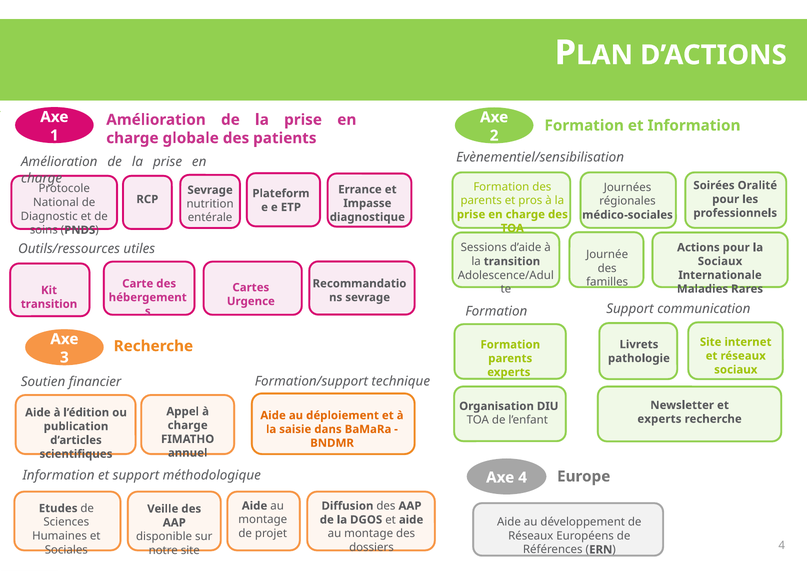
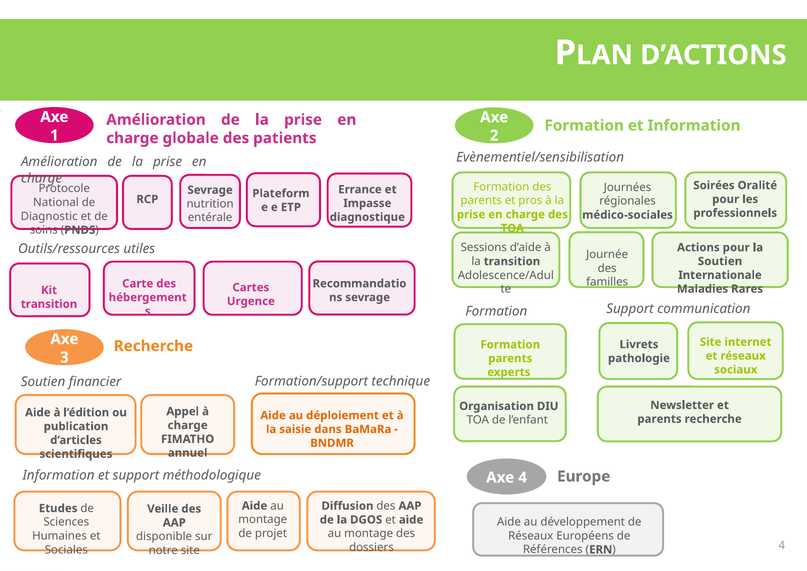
Sociaux at (720, 261): Sociaux -> Soutien
experts at (659, 419): experts -> parents
